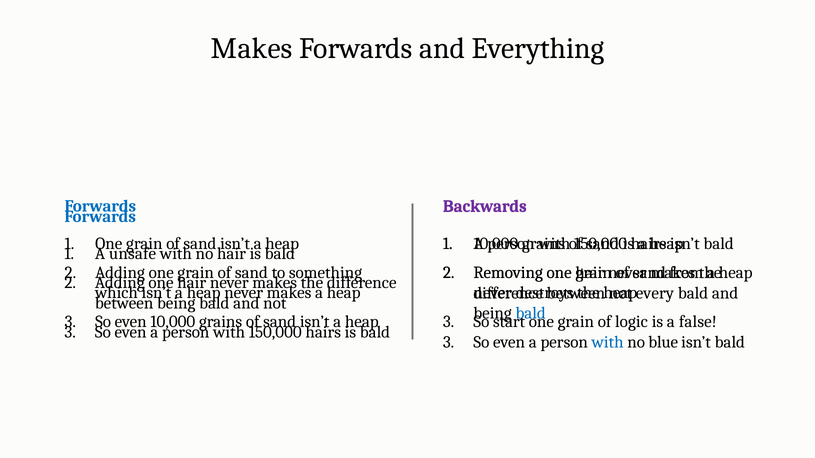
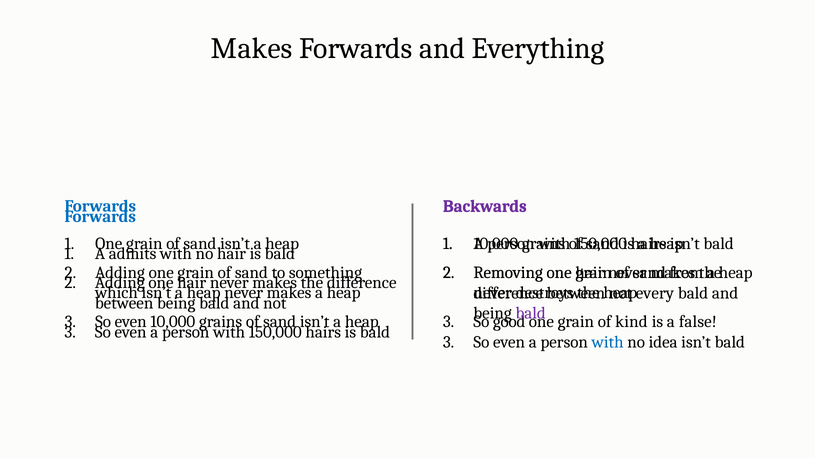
unsafe: unsafe -> admits
bald at (531, 314) colour: blue -> purple
start: start -> good
logic: logic -> kind
blue: blue -> idea
